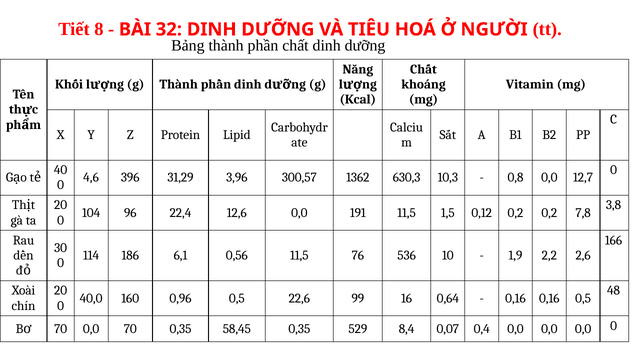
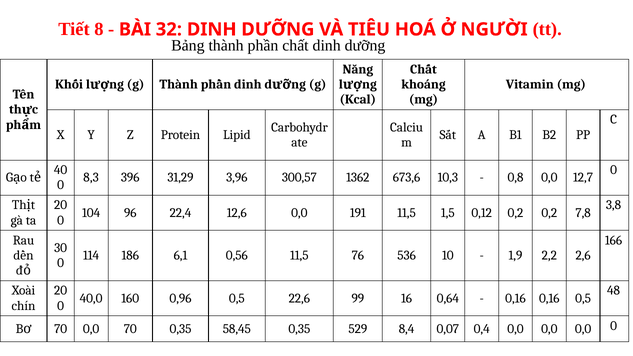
4,6: 4,6 -> 8,3
630,3: 630,3 -> 673,6
